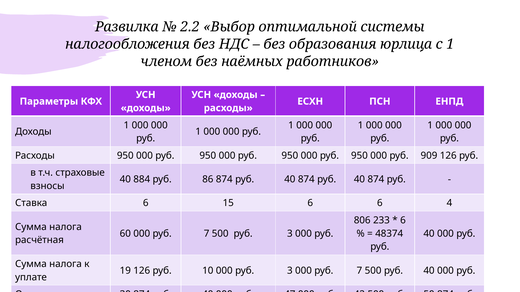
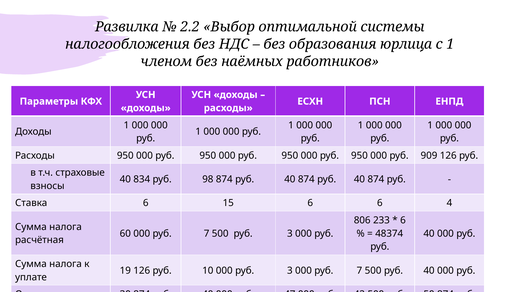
884: 884 -> 834
86: 86 -> 98
